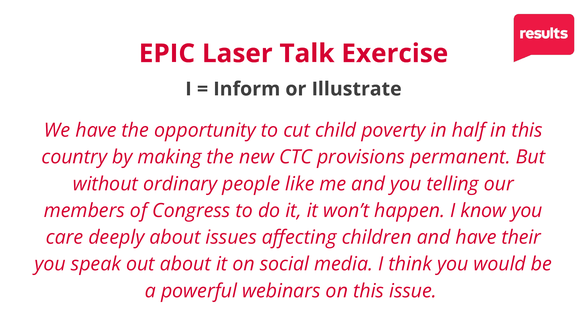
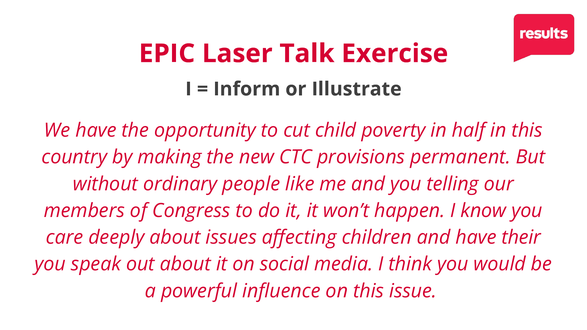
webinars: webinars -> influence
